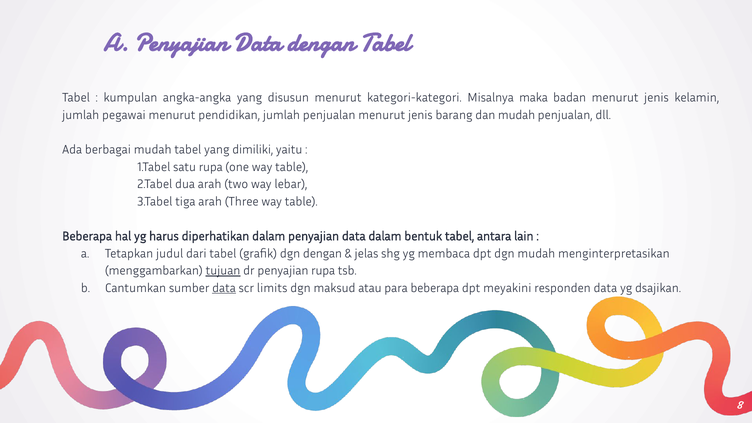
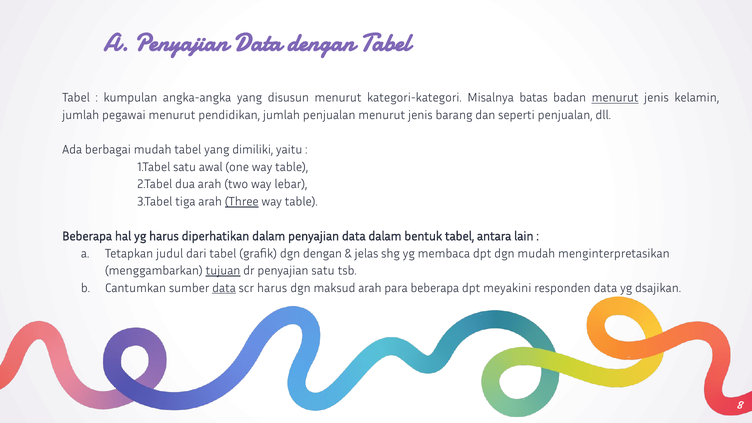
maka: maka -> batas
menurut at (615, 98) underline: none -> present
dan mudah: mudah -> seperti
satu rupa: rupa -> awal
Three underline: none -> present
penyajian rupa: rupa -> satu
scr limits: limits -> harus
maksud atau: atau -> arah
